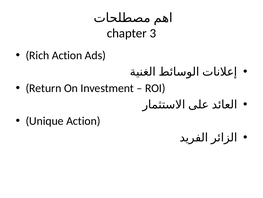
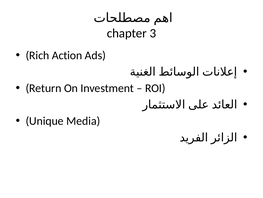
Unique Action: Action -> Media
